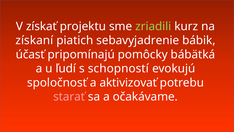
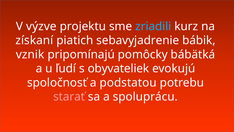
získať: získať -> výzve
zriadili colour: light green -> light blue
účasť: účasť -> vznik
schopností: schopností -> obyvateliek
aktivizovať: aktivizovať -> podstatou
očakávame: očakávame -> spoluprácu
